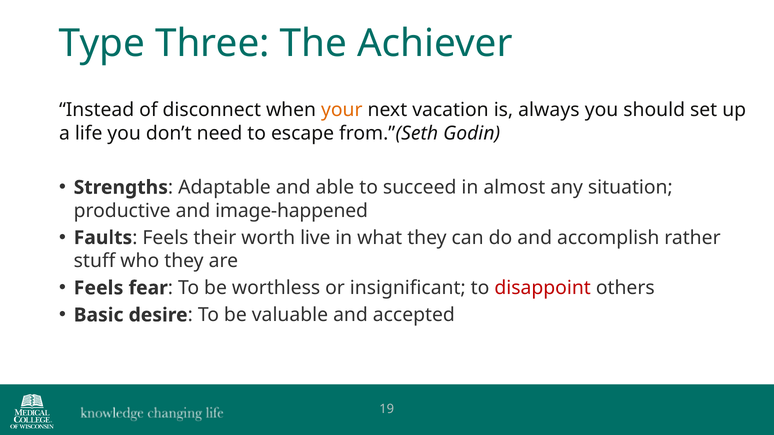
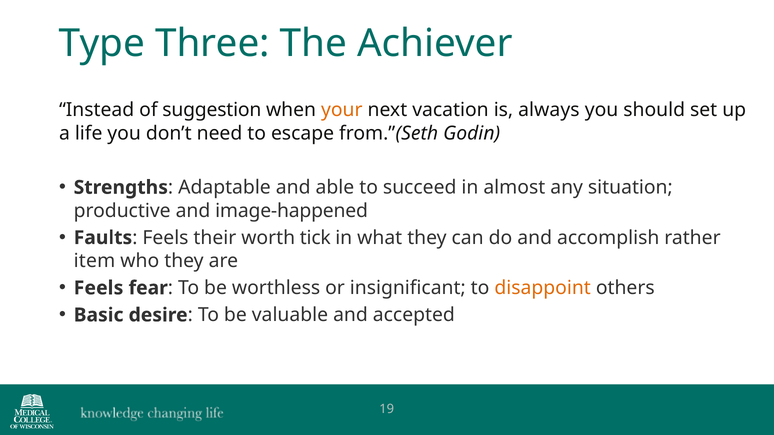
disconnect: disconnect -> suggestion
live: live -> tick
stuff: stuff -> item
disappoint colour: red -> orange
